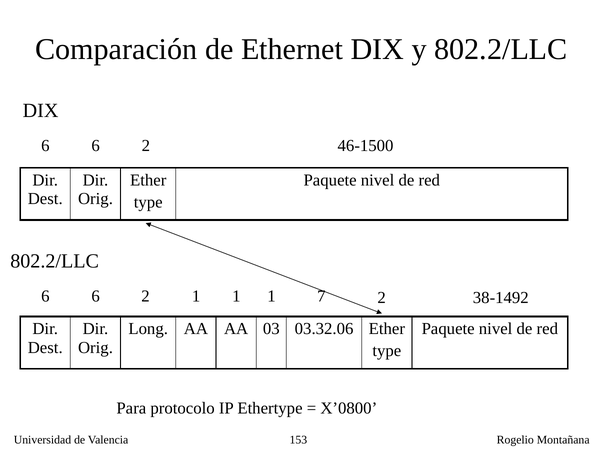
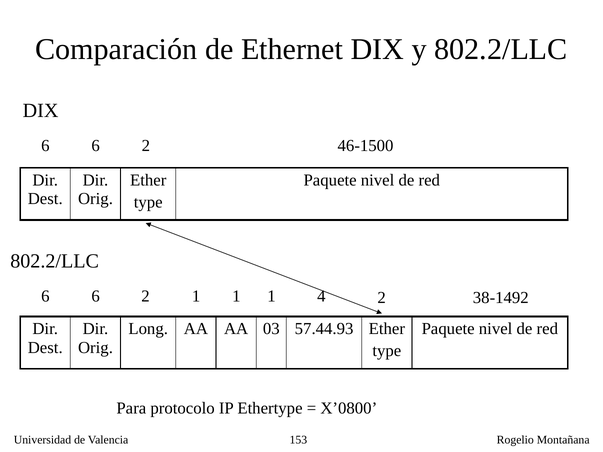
7: 7 -> 4
03.32.06: 03.32.06 -> 57.44.93
